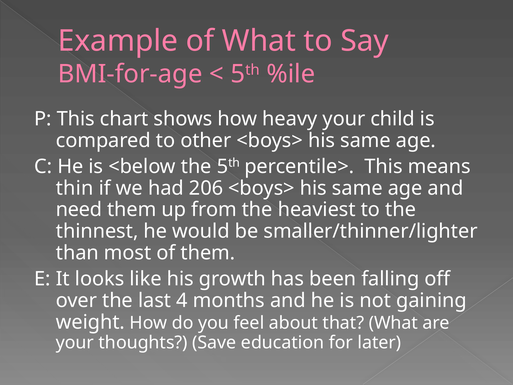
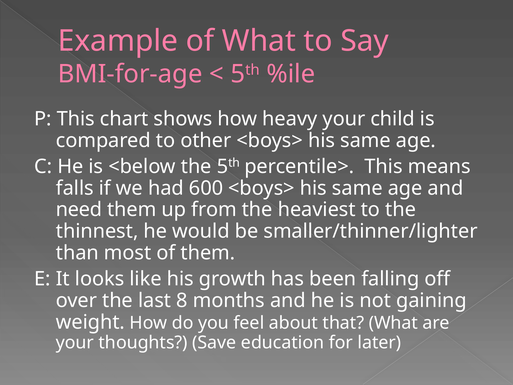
thin: thin -> falls
206: 206 -> 600
4: 4 -> 8
